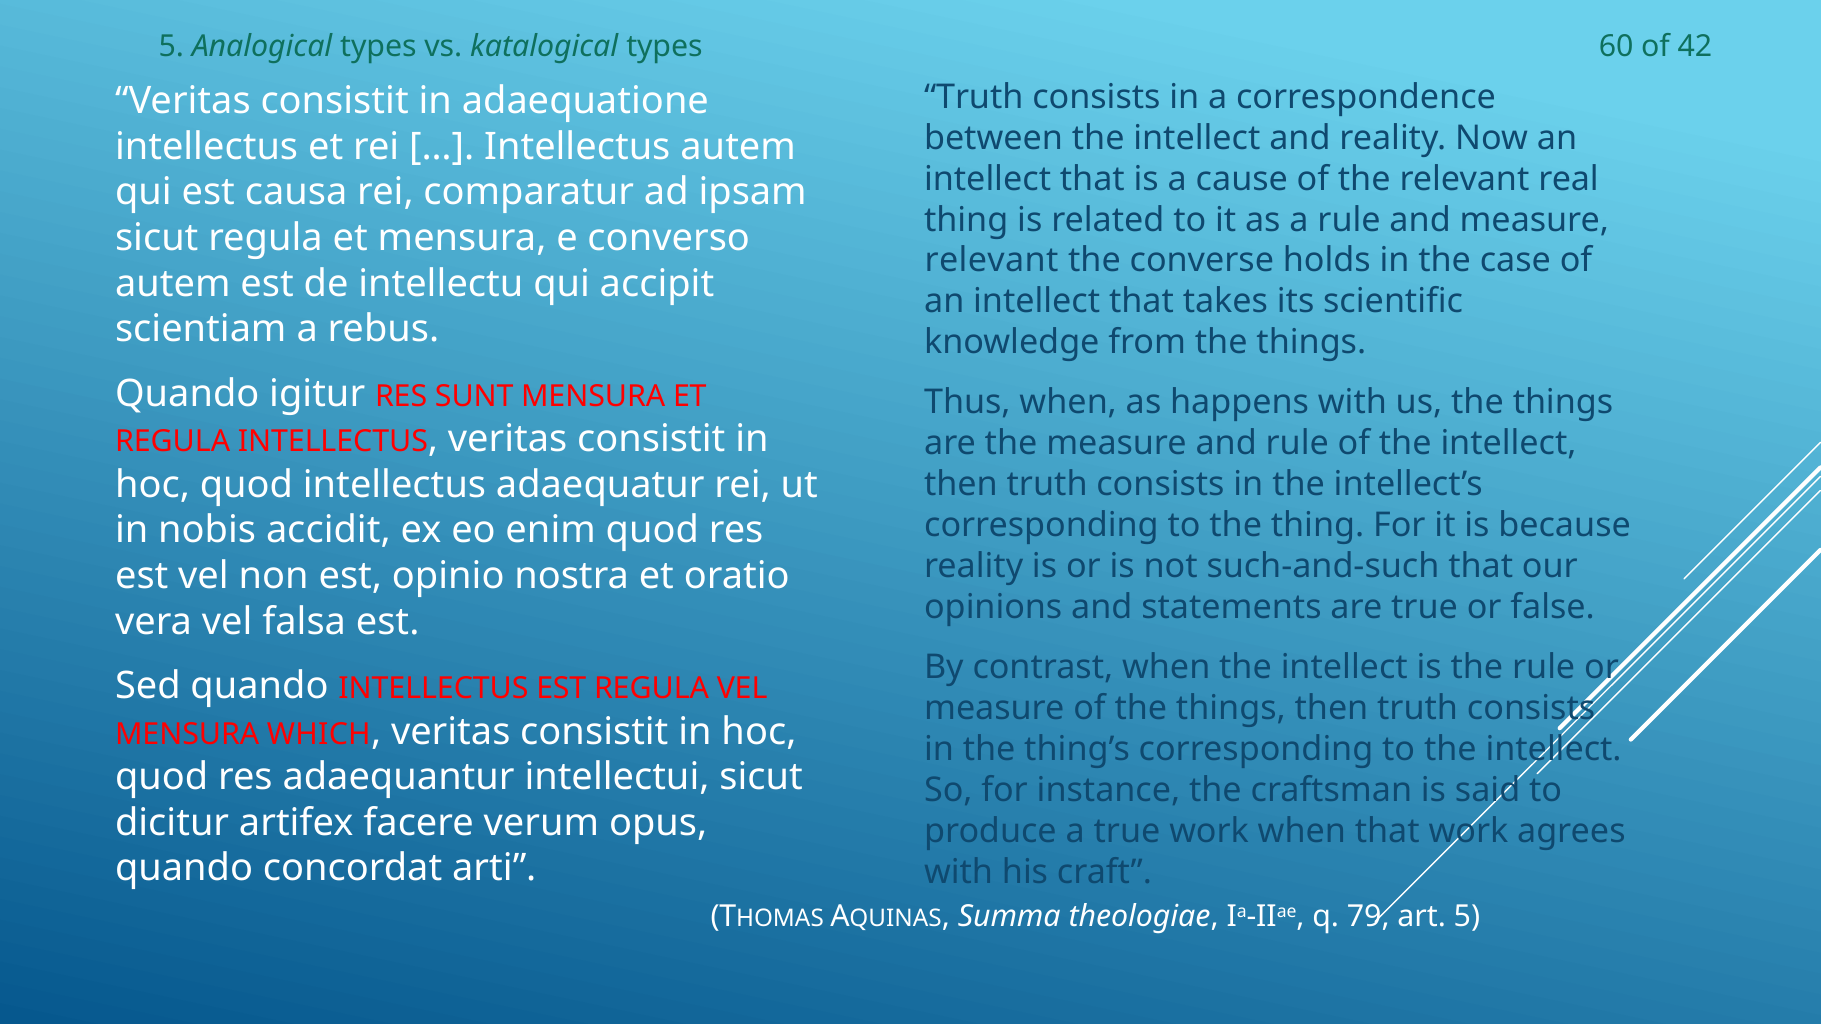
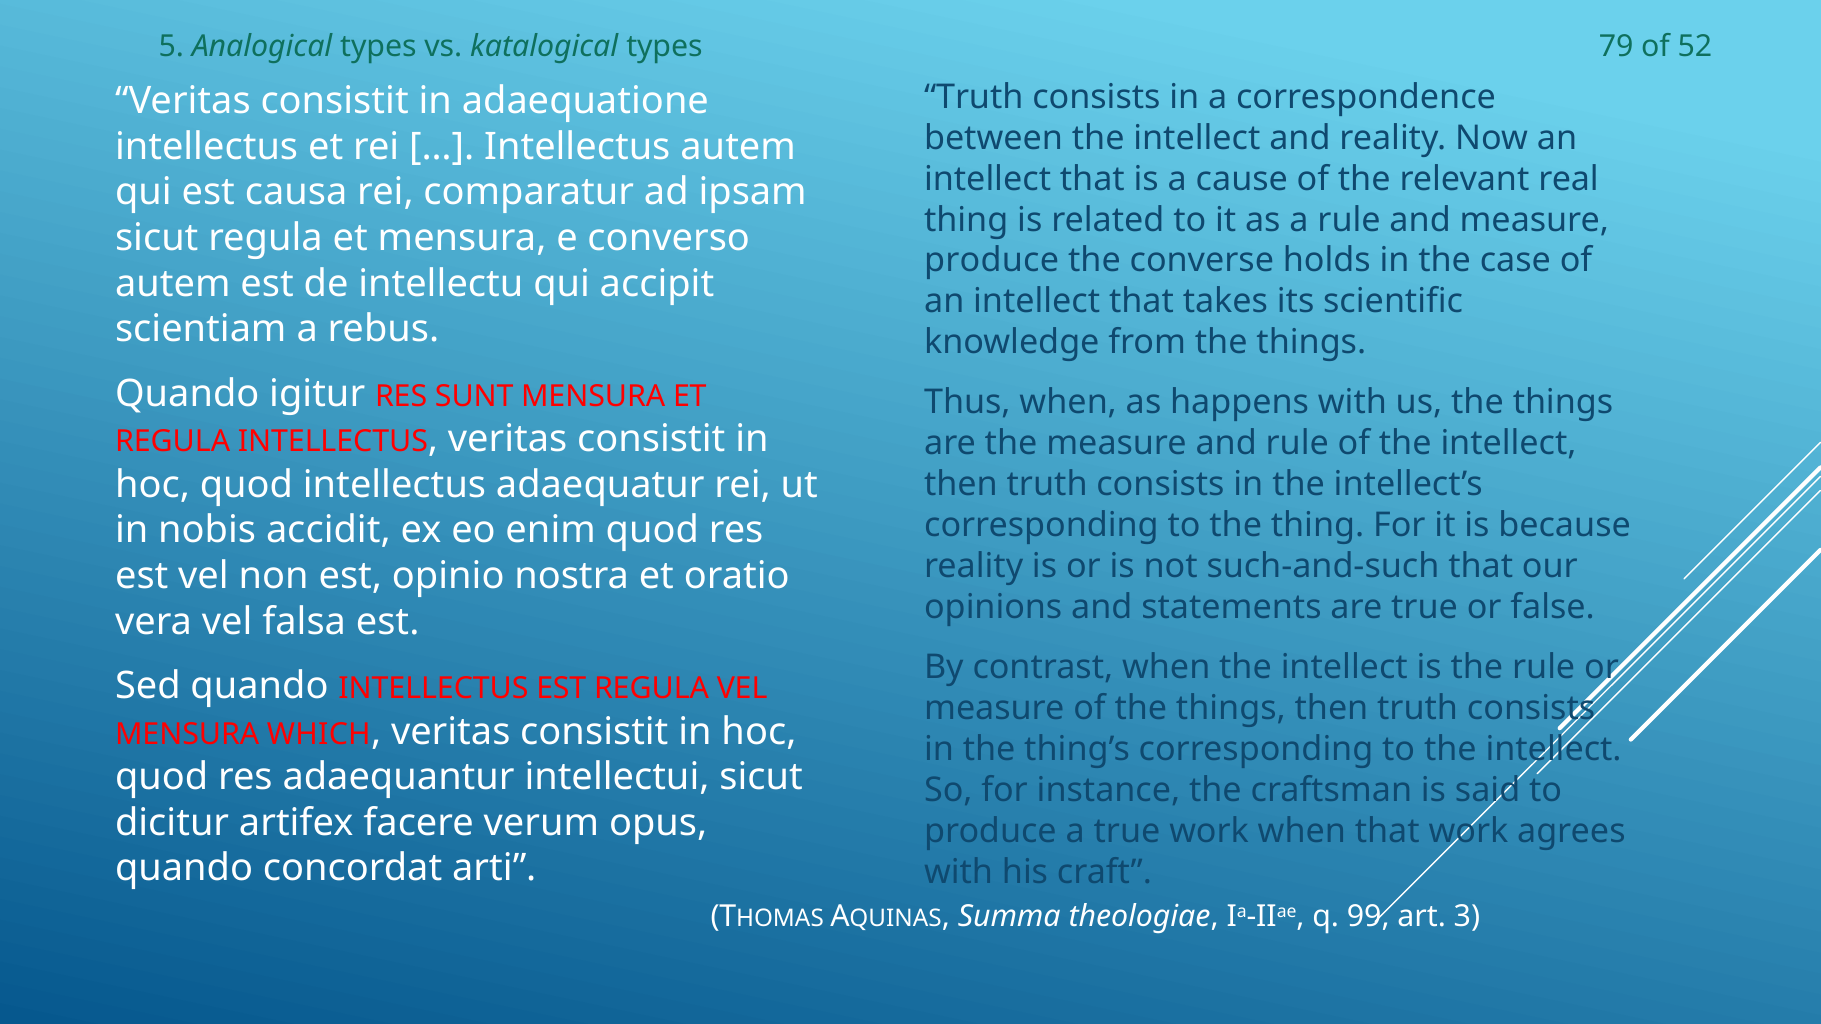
60: 60 -> 79
42: 42 -> 52
relevant at (992, 261): relevant -> produce
79: 79 -> 99
art 5: 5 -> 3
